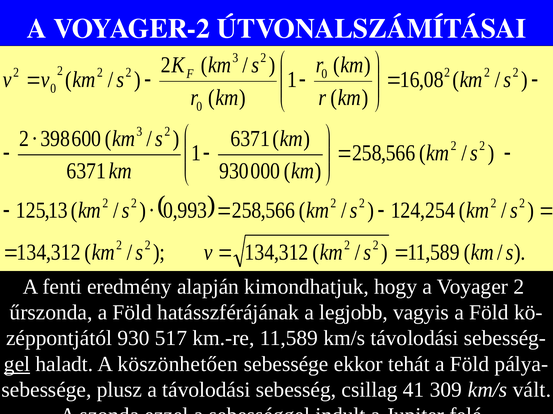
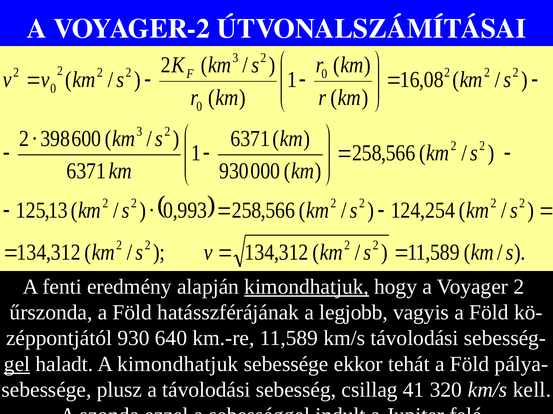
kimondhatjuk at (307, 287) underline: none -> present
517: 517 -> 640
A köszönhetően: köszönhetően -> kimondhatjuk
309: 309 -> 320
vált: vált -> kell
